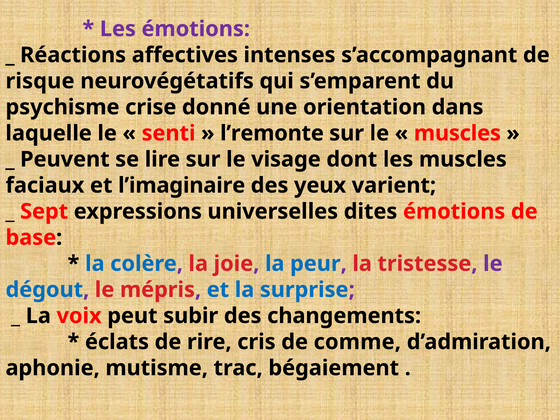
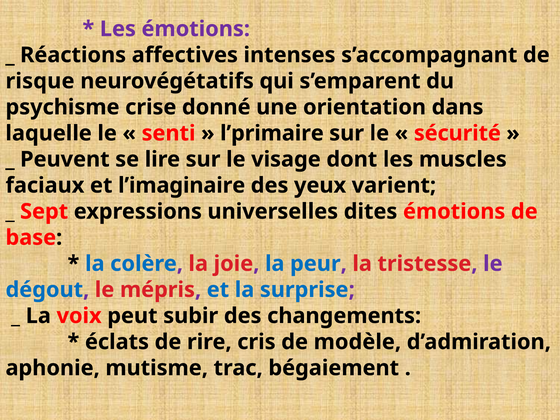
l’remonte: l’remonte -> l’primaire
muscles at (457, 133): muscles -> sécurité
comme: comme -> modèle
